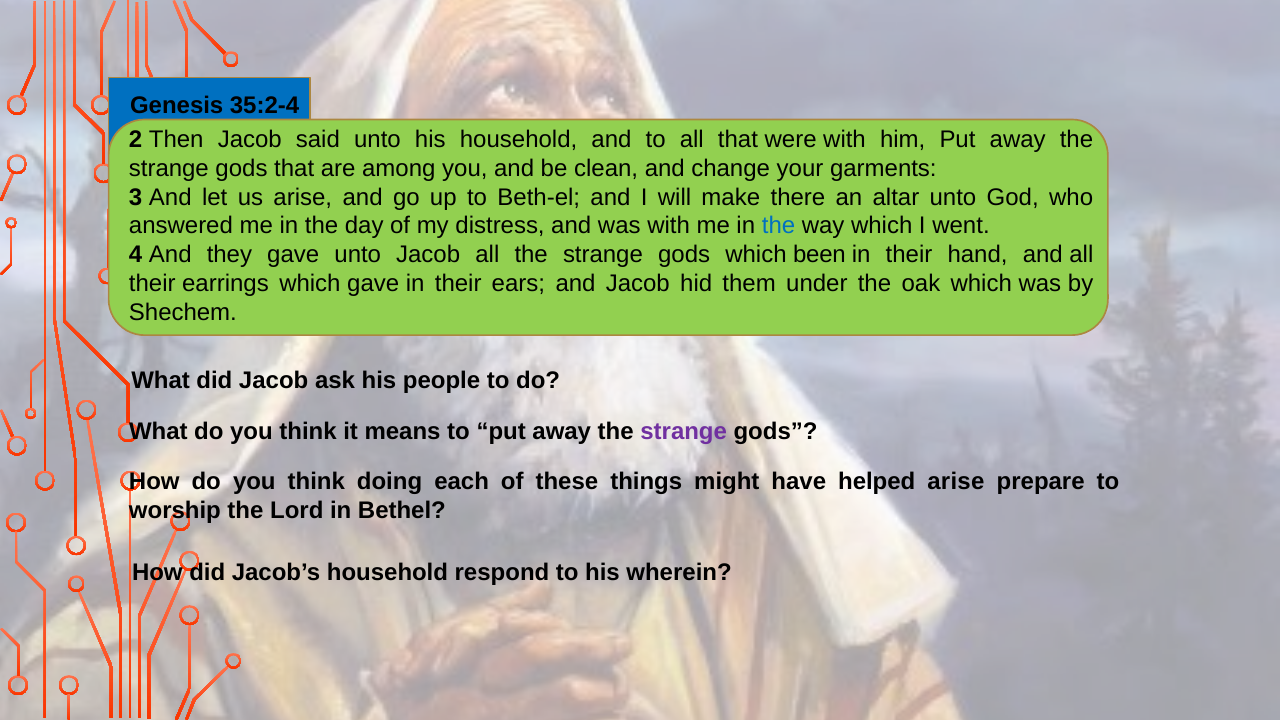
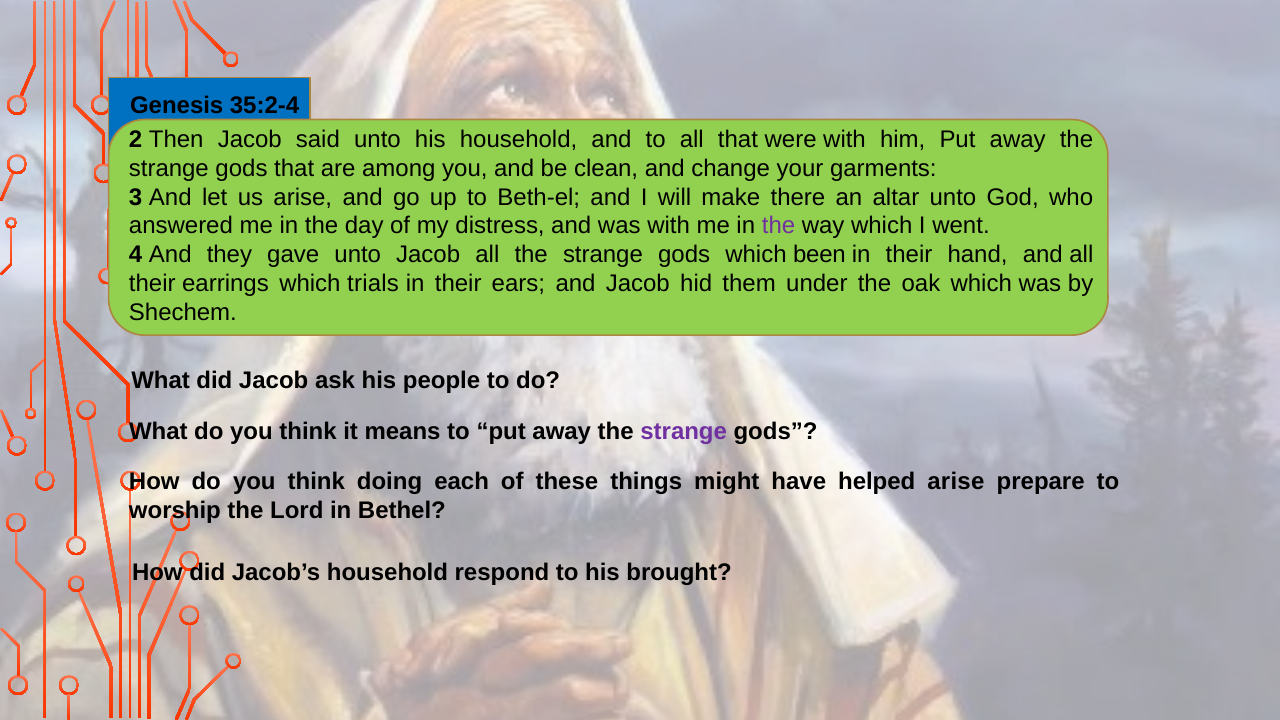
the at (779, 226) colour: blue -> purple
which gave: gave -> trials
wherein: wherein -> brought
